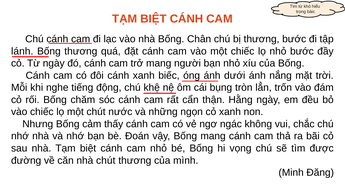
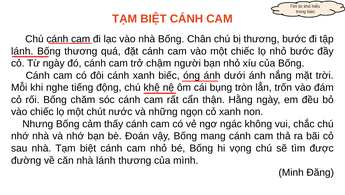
trở mang: mang -> chậm
nhà chút: chút -> lánh
